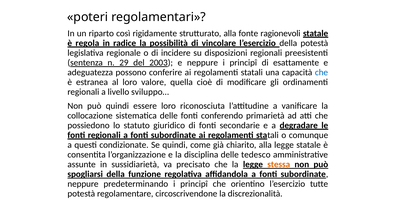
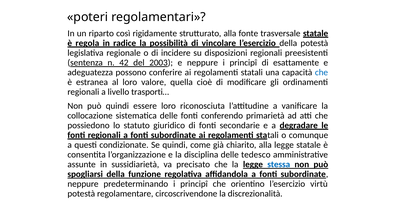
ragionevoli: ragionevoli -> trasversale
29: 29 -> 42
sviluppo…: sviluppo… -> trasporti…
stessa colour: orange -> blue
tutte: tutte -> virtù
